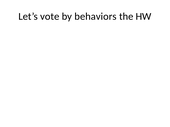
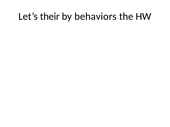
vote: vote -> their
